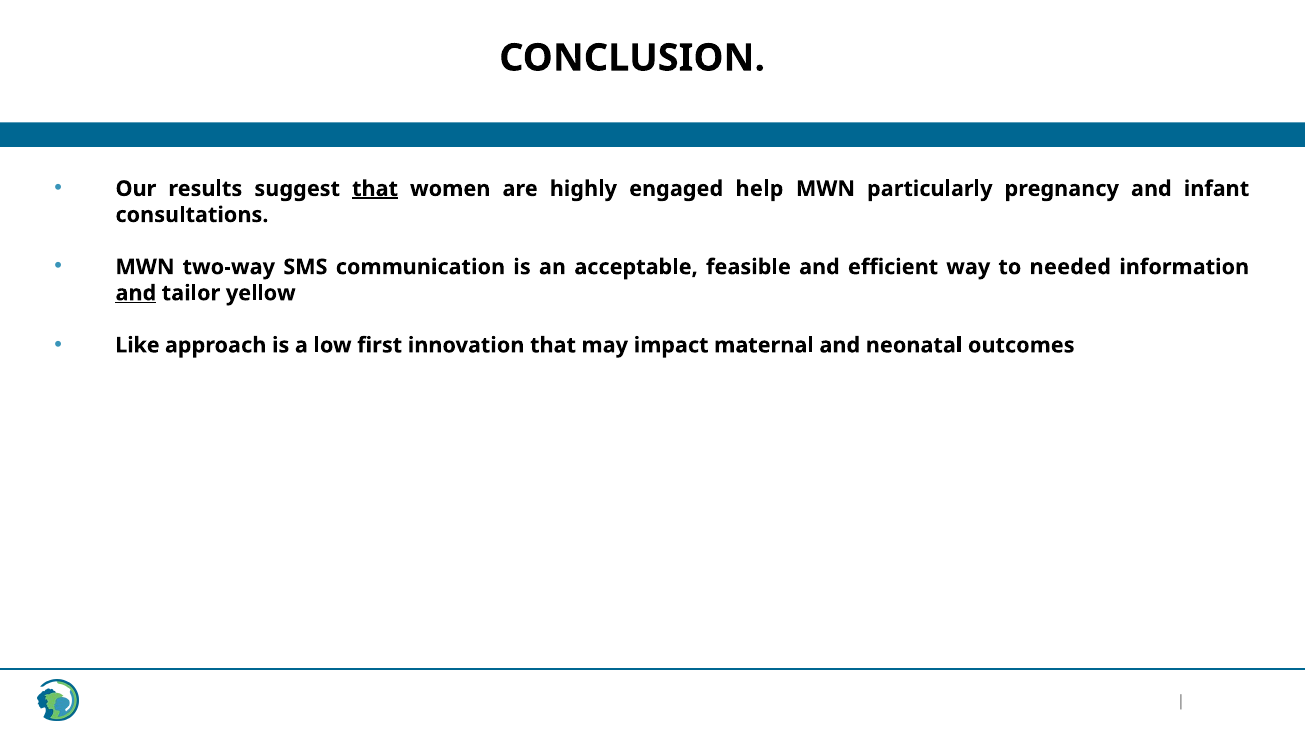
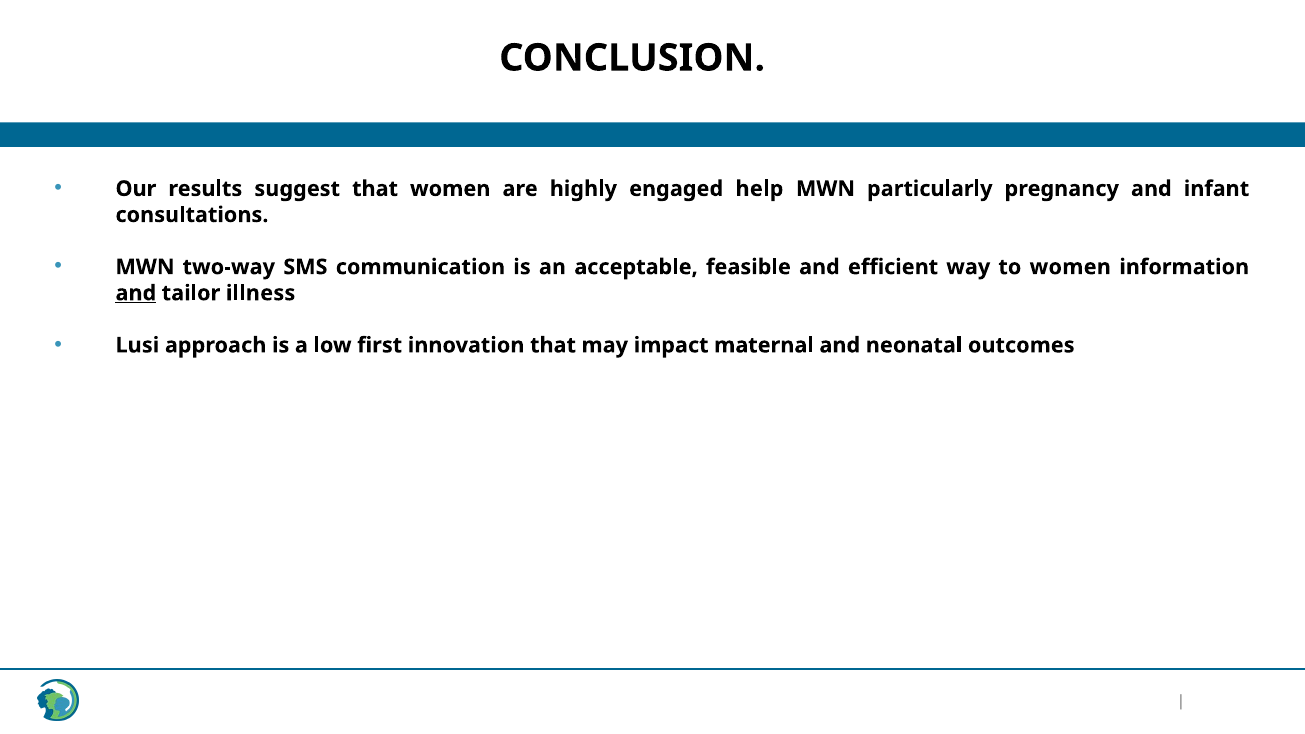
that at (375, 189) underline: present -> none
to needed: needed -> women
yellow: yellow -> illness
Like: Like -> Lusi
